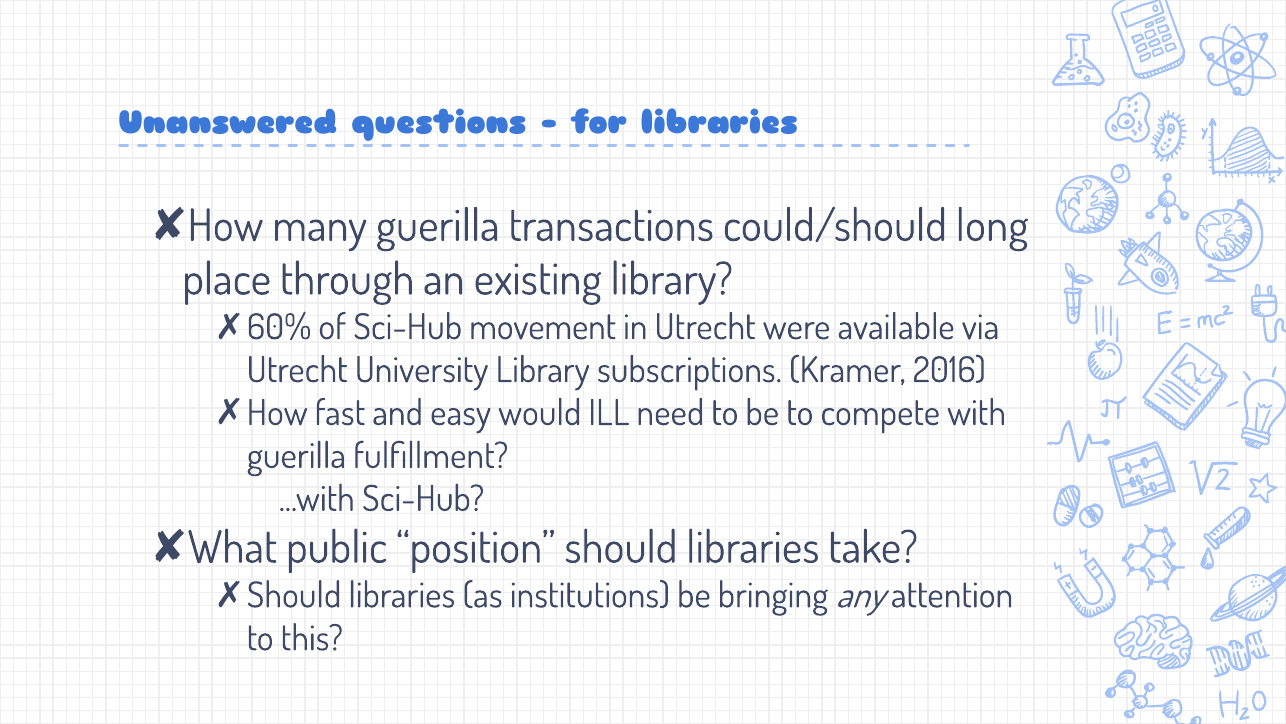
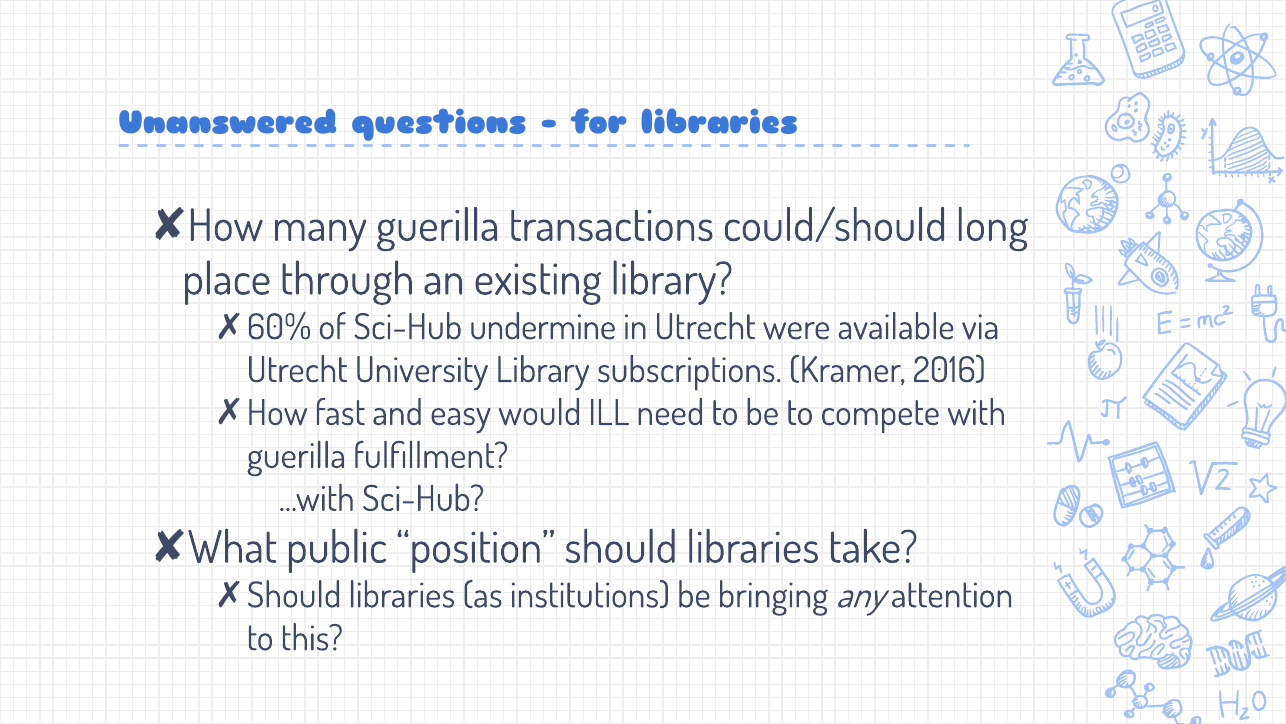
movement: movement -> undermine
